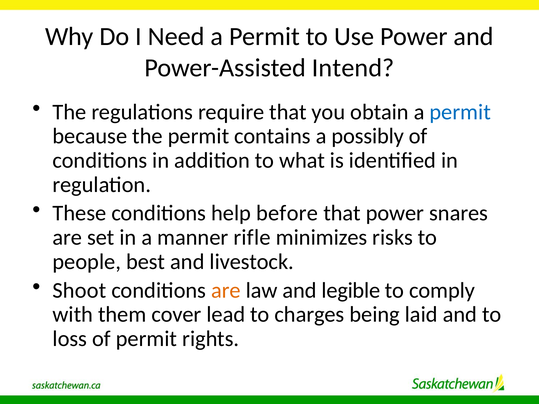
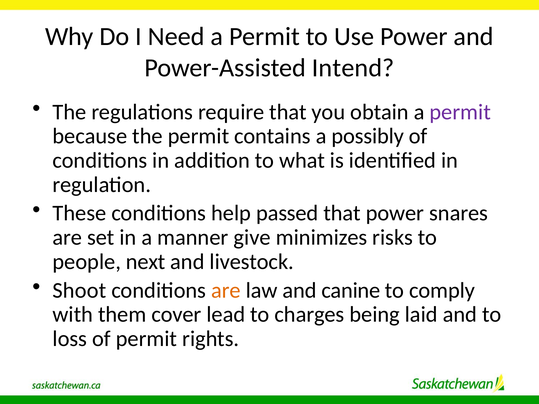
permit at (460, 112) colour: blue -> purple
before: before -> passed
rifle: rifle -> give
best: best -> next
legible: legible -> canine
